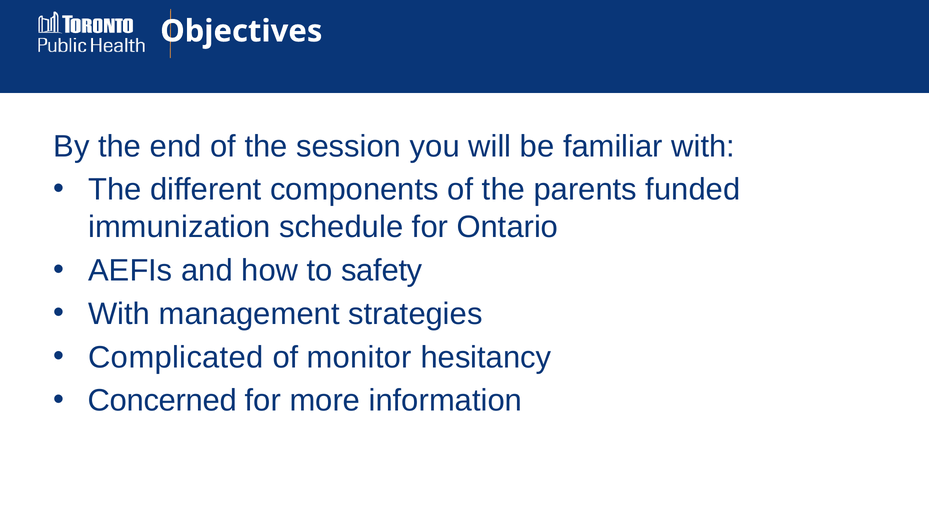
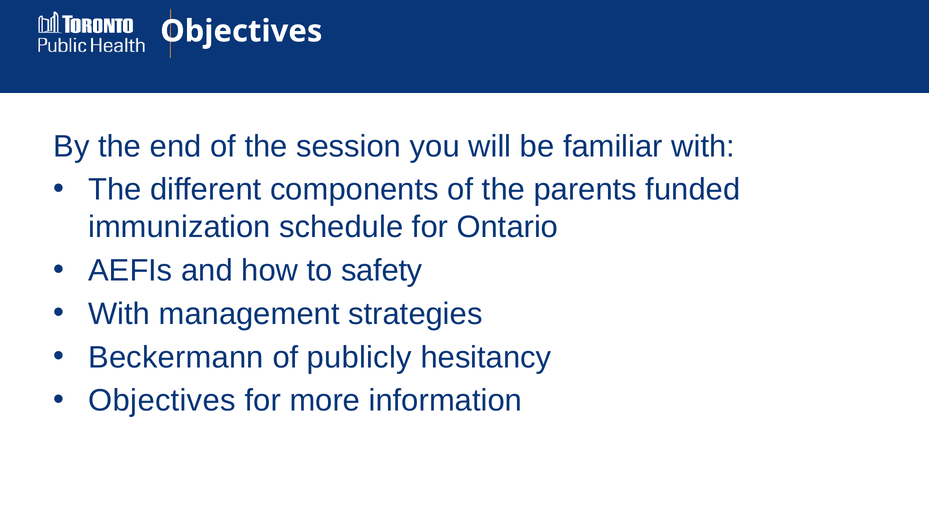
Complicated: Complicated -> Beckermann
monitor: monitor -> publicly
Concerned at (162, 400): Concerned -> Objectives
